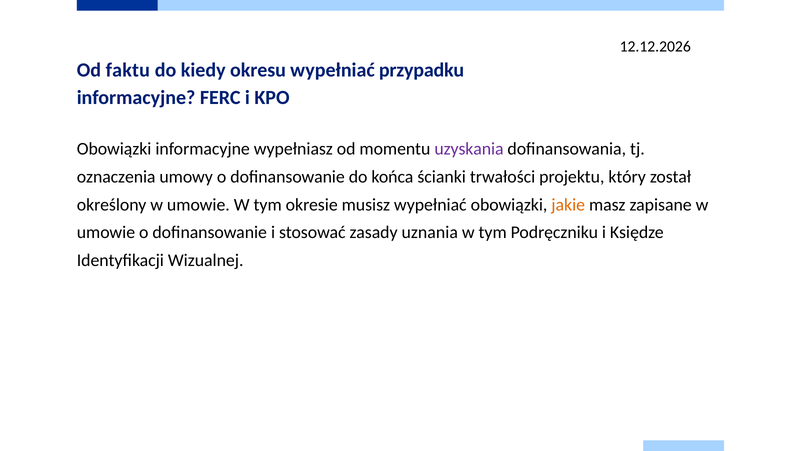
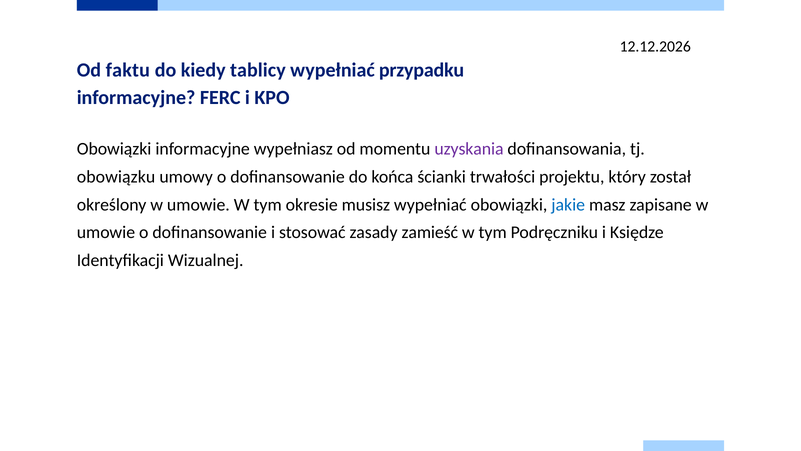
okresu: okresu -> tablicy
oznaczenia: oznaczenia -> obowiązku
jakie colour: orange -> blue
uznania: uznania -> zamieść
